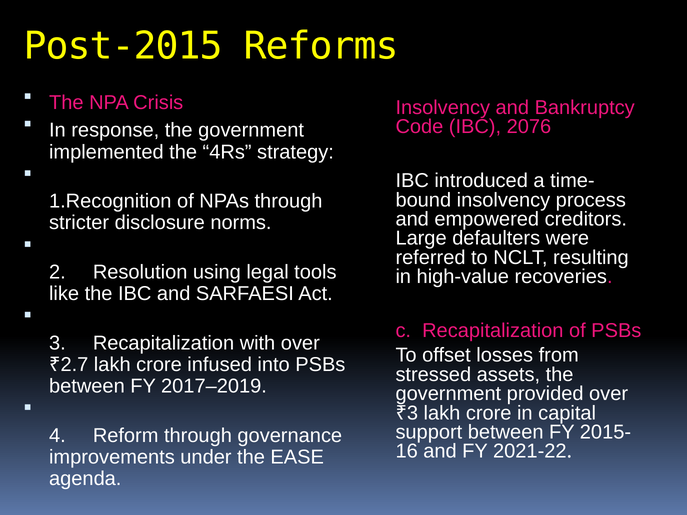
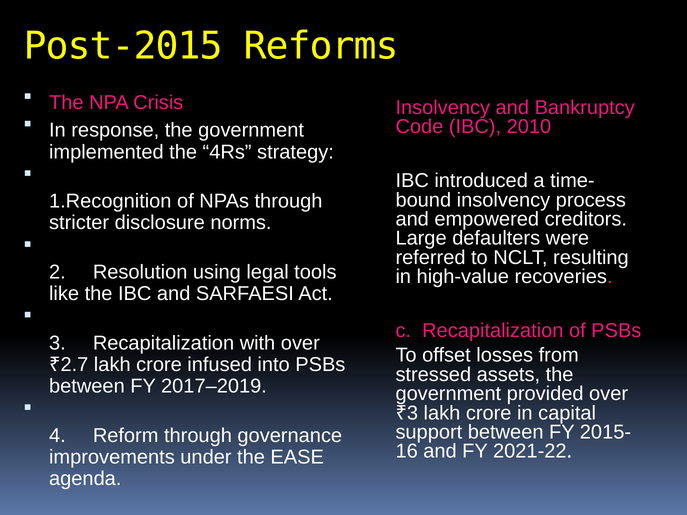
2076: 2076 -> 2010
